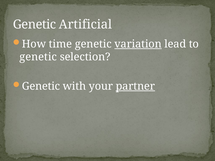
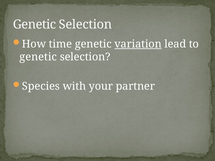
Artificial at (85, 25): Artificial -> Selection
Genetic at (41, 86): Genetic -> Species
partner underline: present -> none
